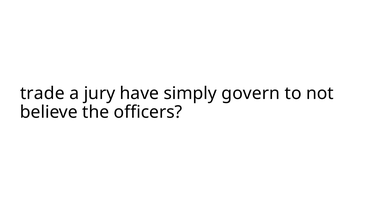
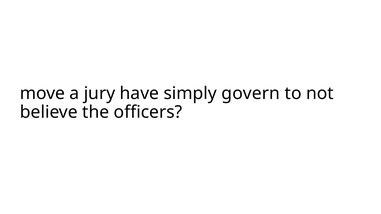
trade: trade -> move
